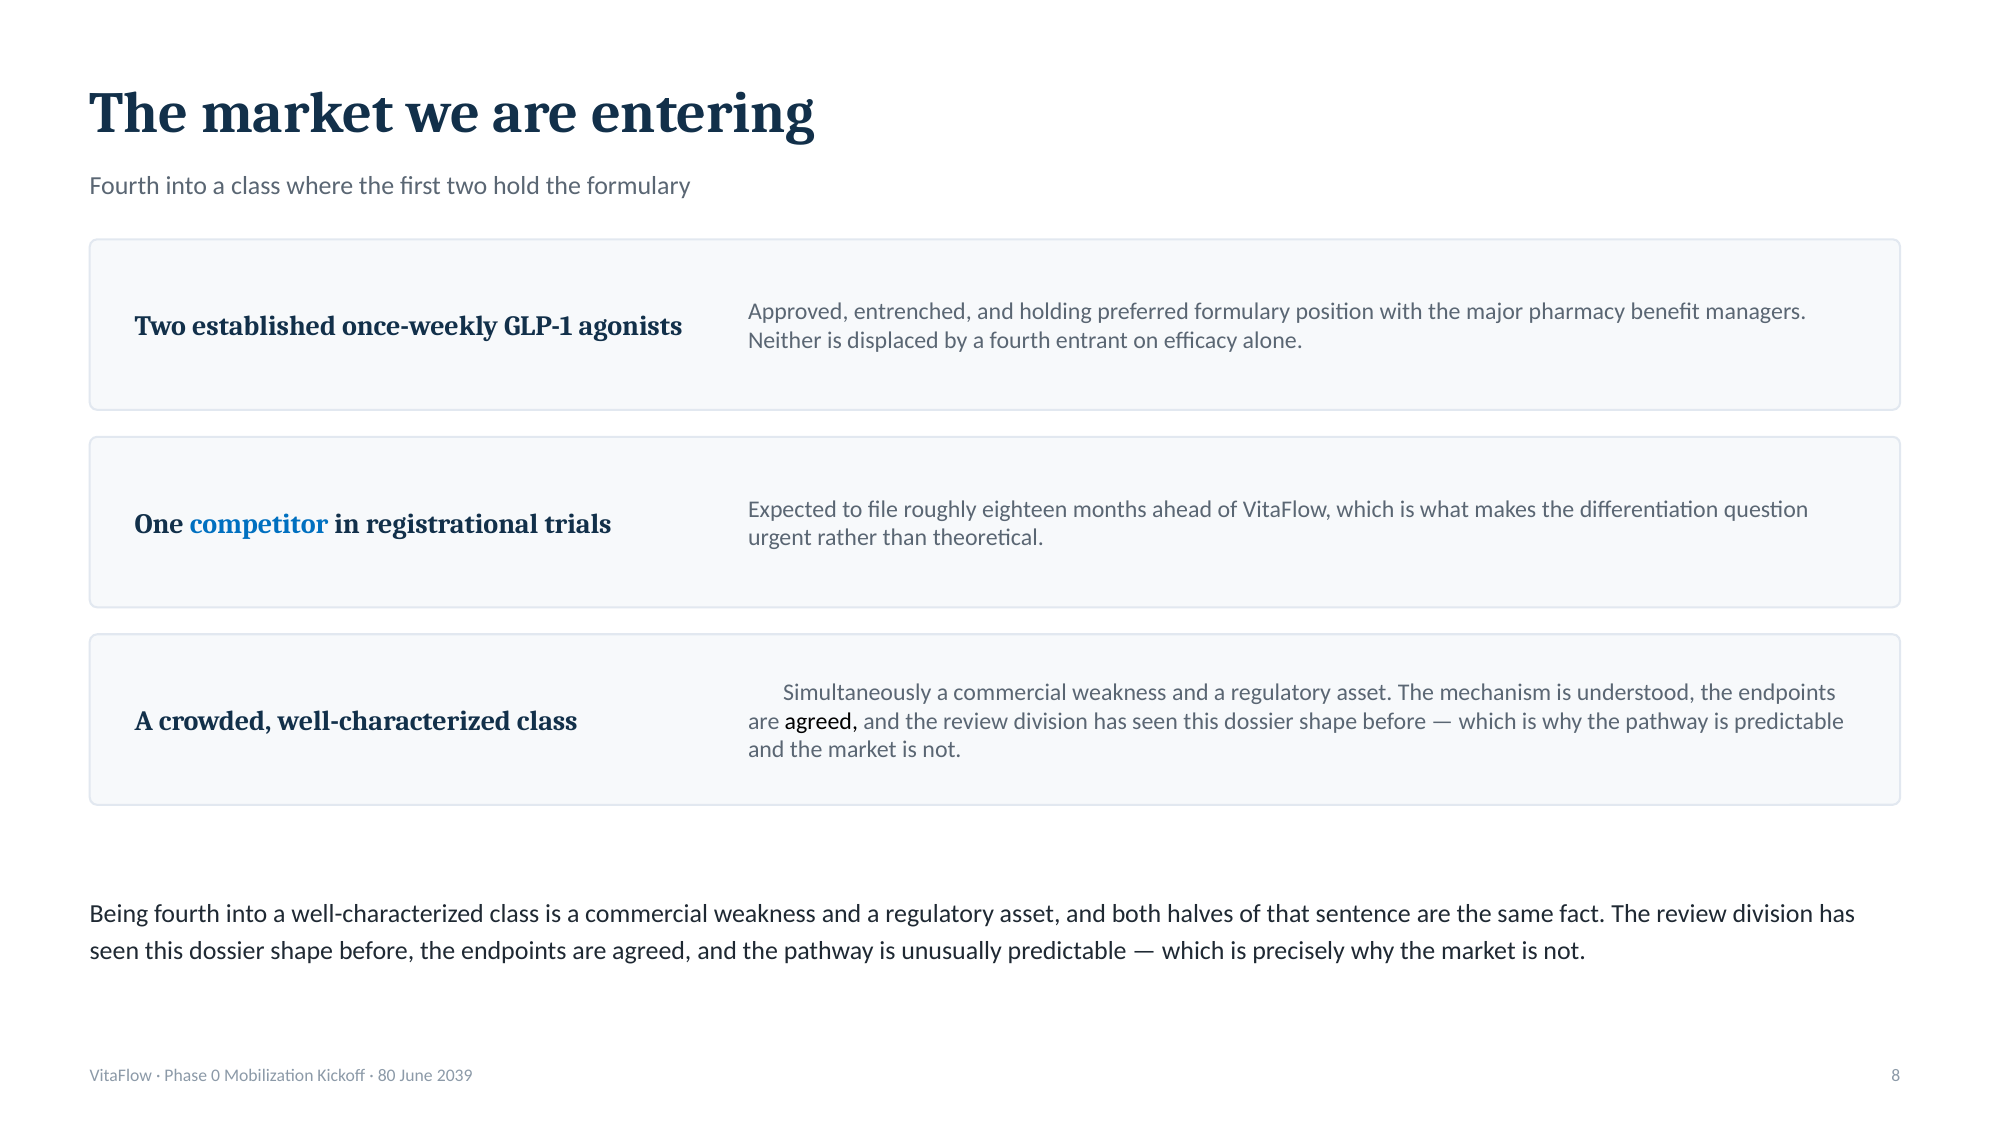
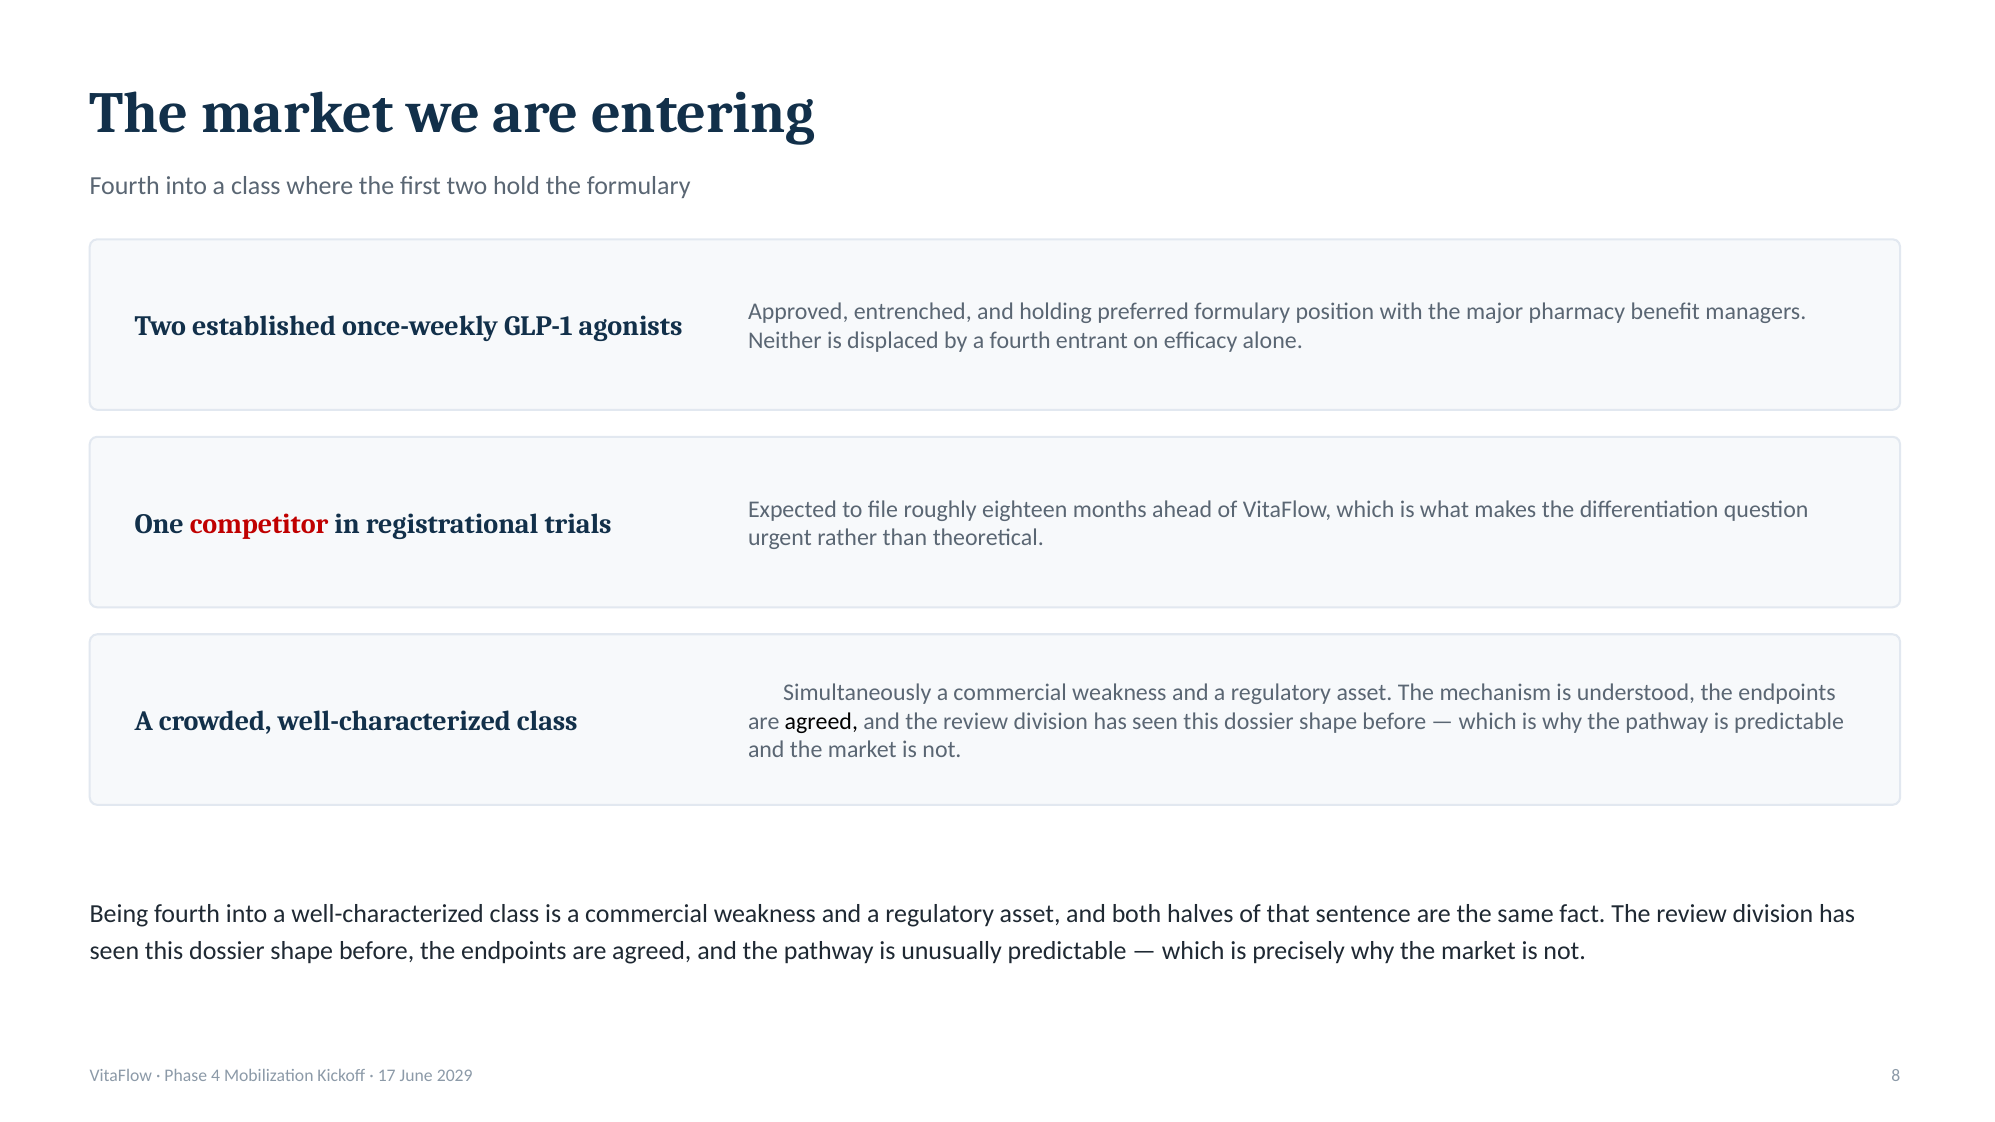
competitor colour: blue -> red
0: 0 -> 4
80: 80 -> 17
2039: 2039 -> 2029
